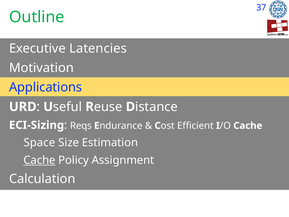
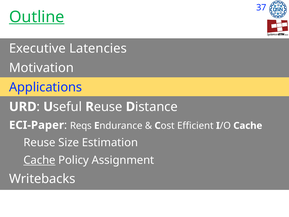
Outline underline: none -> present
ECI-Sizing: ECI-Sizing -> ECI-Paper
Space: Space -> Reuse
Calculation: Calculation -> Writebacks
